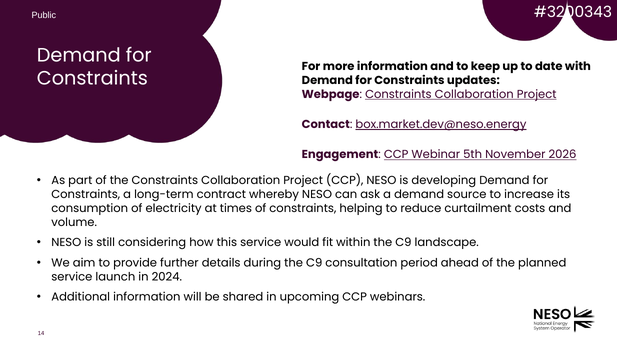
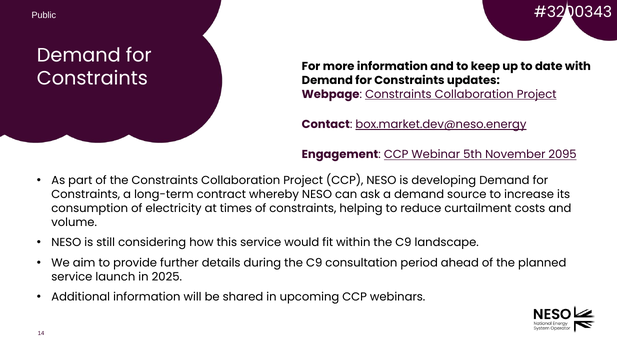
2026: 2026 -> 2095
2024: 2024 -> 2025
